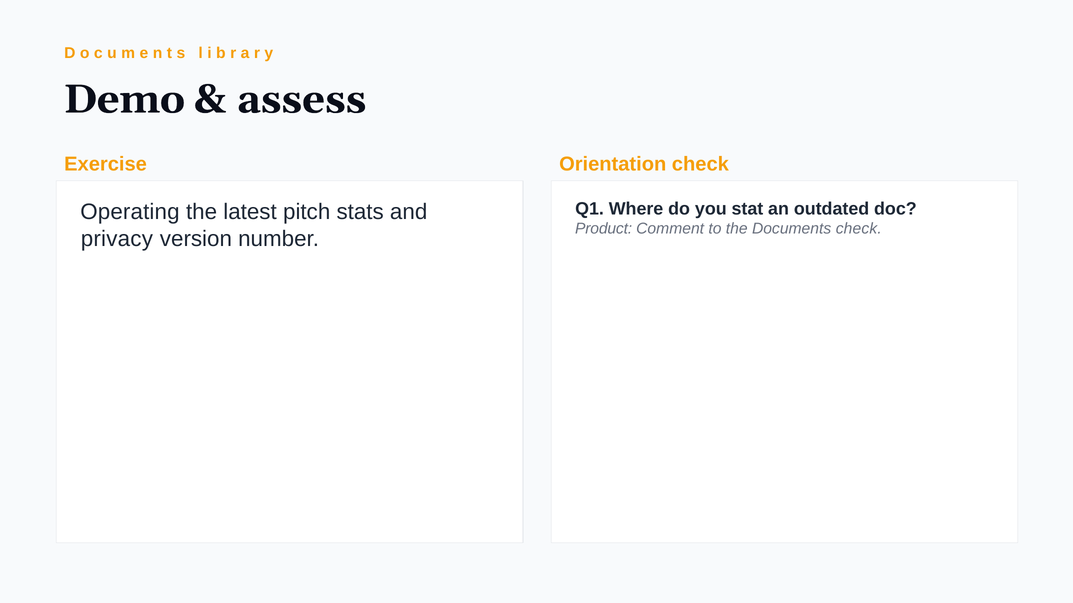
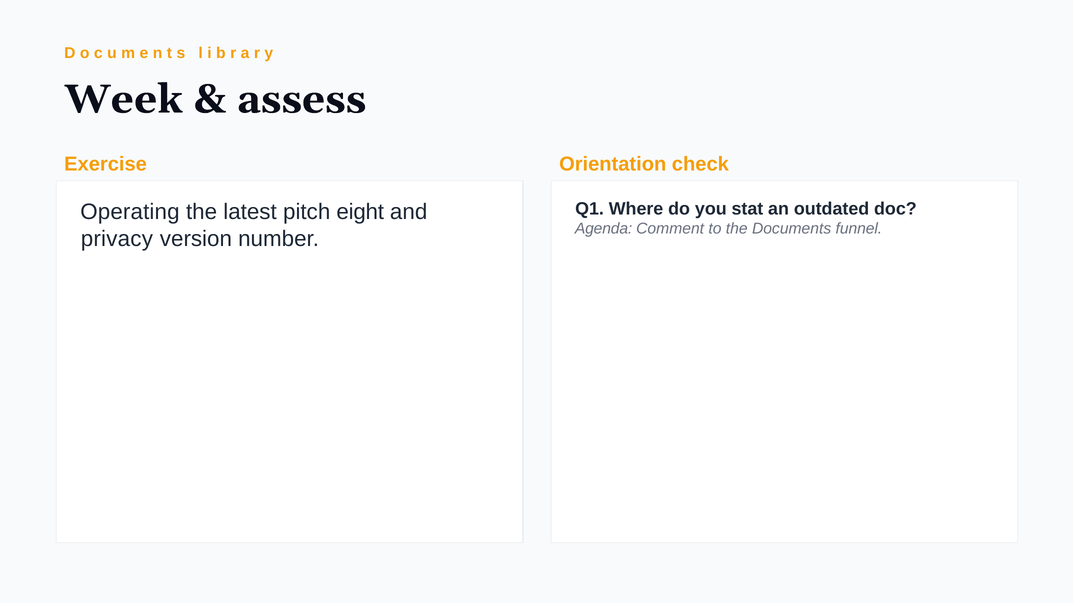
Demo: Demo -> Week
stats: stats -> eight
Product: Product -> Agenda
Documents check: check -> funnel
